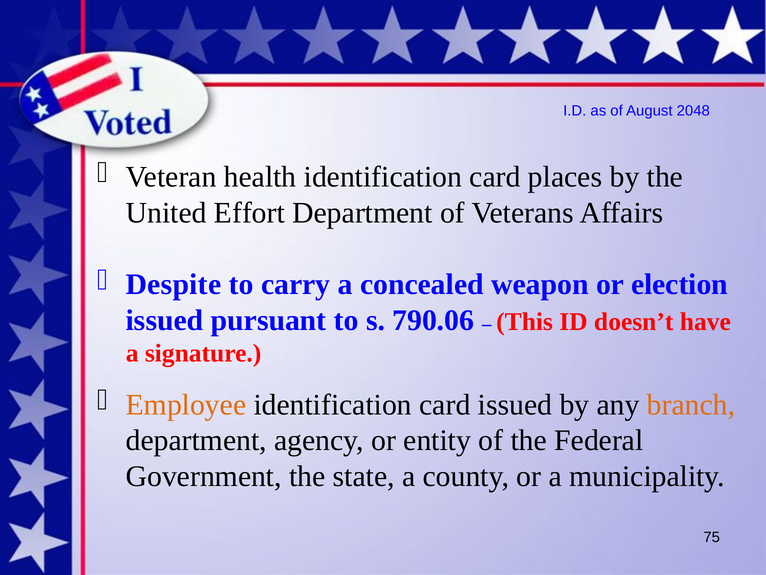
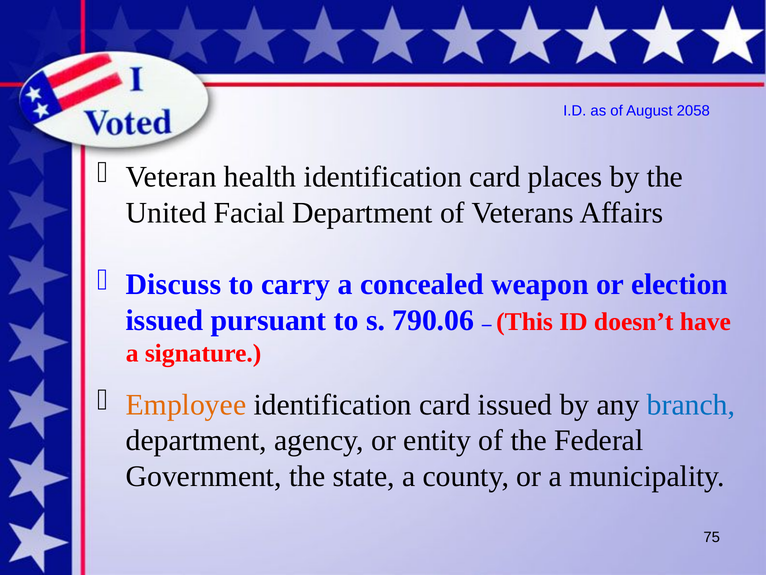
2048: 2048 -> 2058
Effort: Effort -> Facial
Despite: Despite -> Discuss
branch colour: orange -> blue
